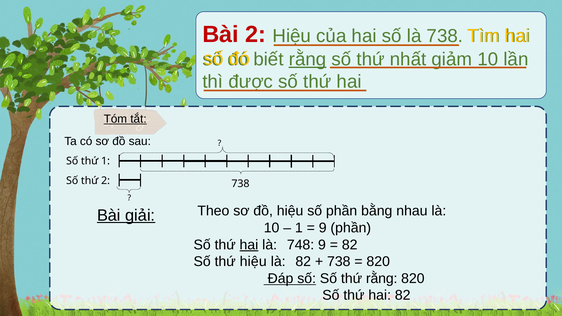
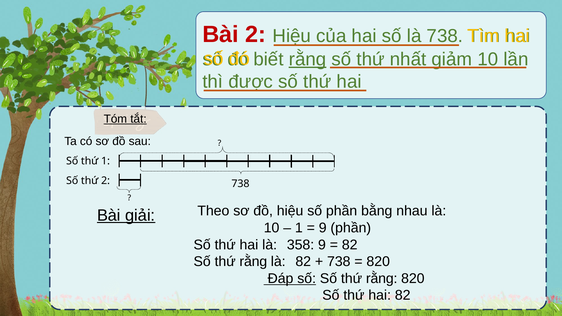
hai at (249, 245) underline: present -> none
748: 748 -> 358
hiệu at (253, 262): hiệu -> rằng
